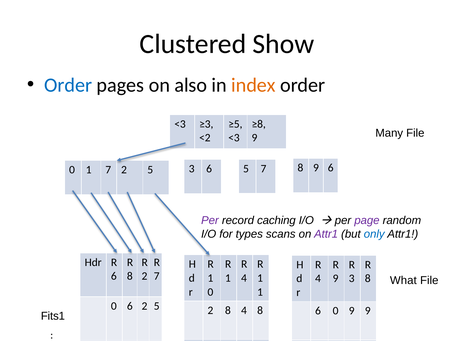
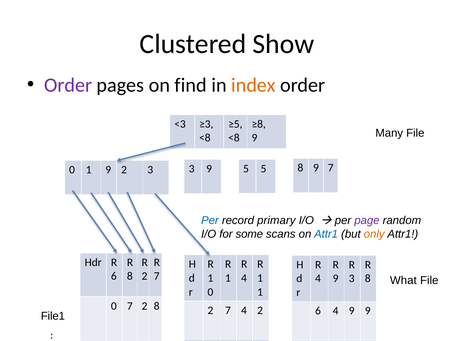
Order at (68, 85) colour: blue -> purple
also: also -> find
<2 at (205, 138): <2 -> <8
<3 at (234, 138): <3 -> <8
9 6: 6 -> 7
1 7: 7 -> 9
5 at (150, 170): 5 -> 3
3 6: 6 -> 9
5 7: 7 -> 5
Per at (210, 220) colour: purple -> blue
caching: caching -> primary
types: types -> some
Attr1 at (326, 234) colour: purple -> blue
only colour: blue -> orange
0 6: 6 -> 7
5 at (157, 306): 5 -> 8
2 8: 8 -> 7
4 8: 8 -> 2
6 0: 0 -> 4
Fits1: Fits1 -> File1
